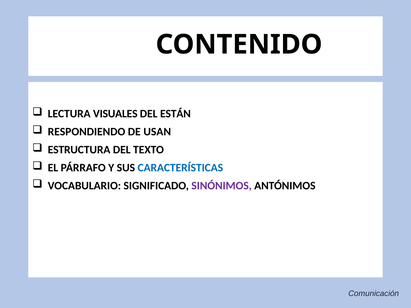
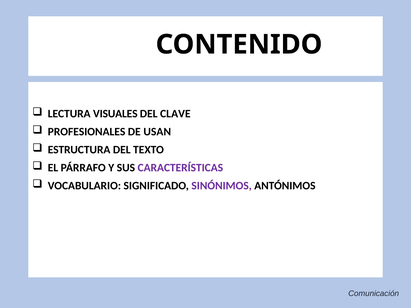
ESTÁN: ESTÁN -> CLAVE
RESPONDIENDO: RESPONDIENDO -> PROFESIONALES
CARACTERÍSTICAS colour: blue -> purple
